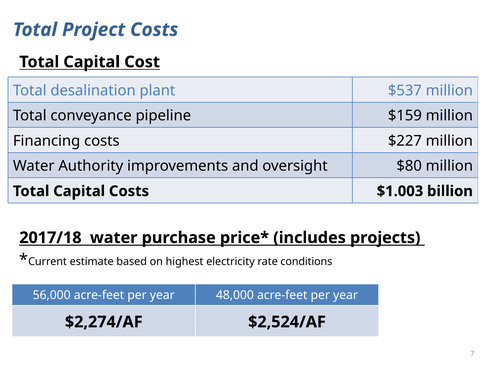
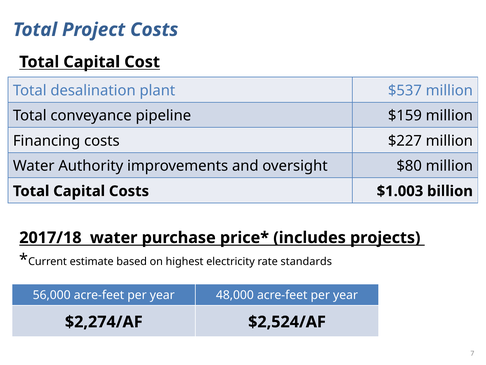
conditions: conditions -> standards
